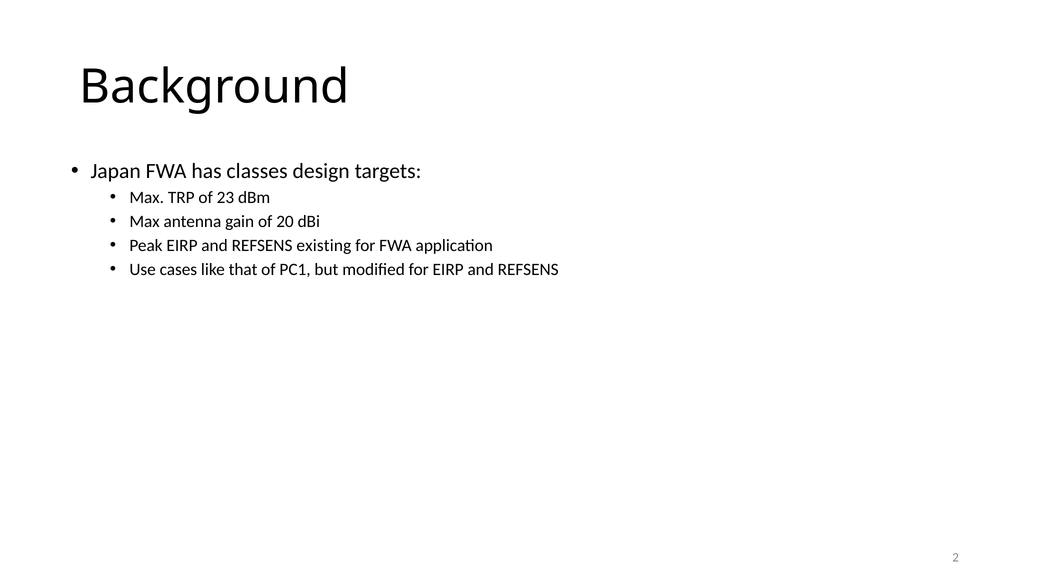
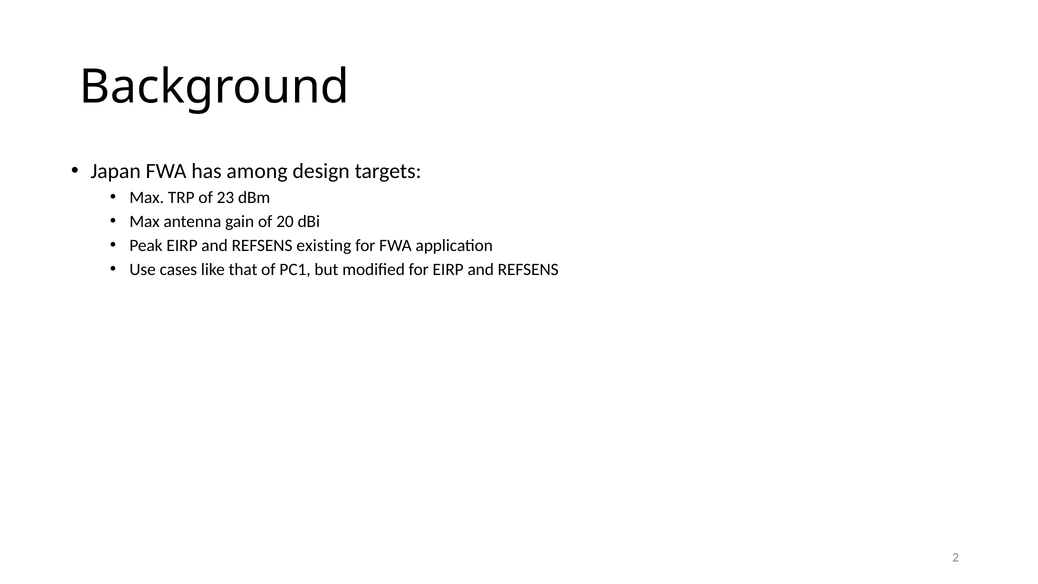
classes: classes -> among
